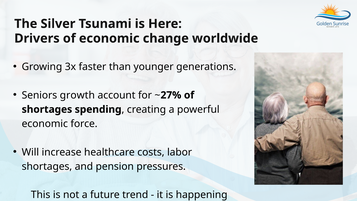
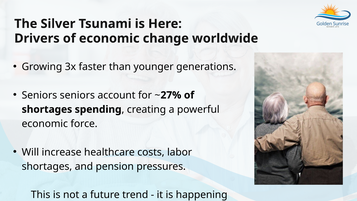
Seniors growth: growth -> seniors
